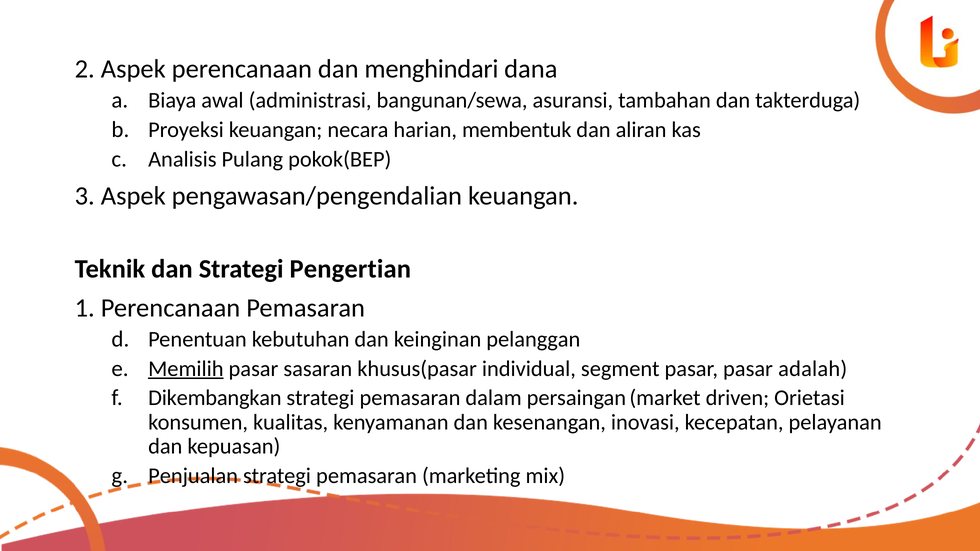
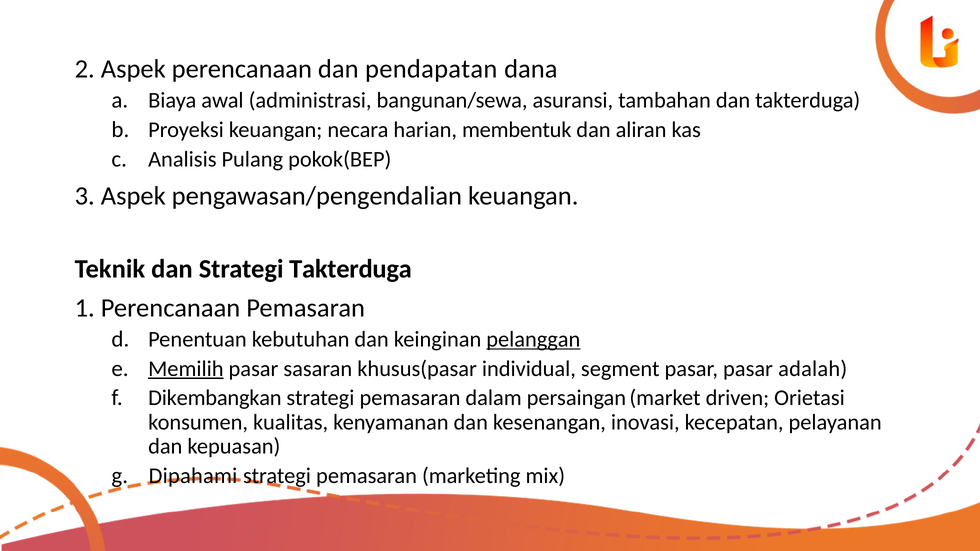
menghindari: menghindari -> pendapatan
Strategi Pengertian: Pengertian -> Takterduga
pelanggan underline: none -> present
Penjualan: Penjualan -> Dipahami
